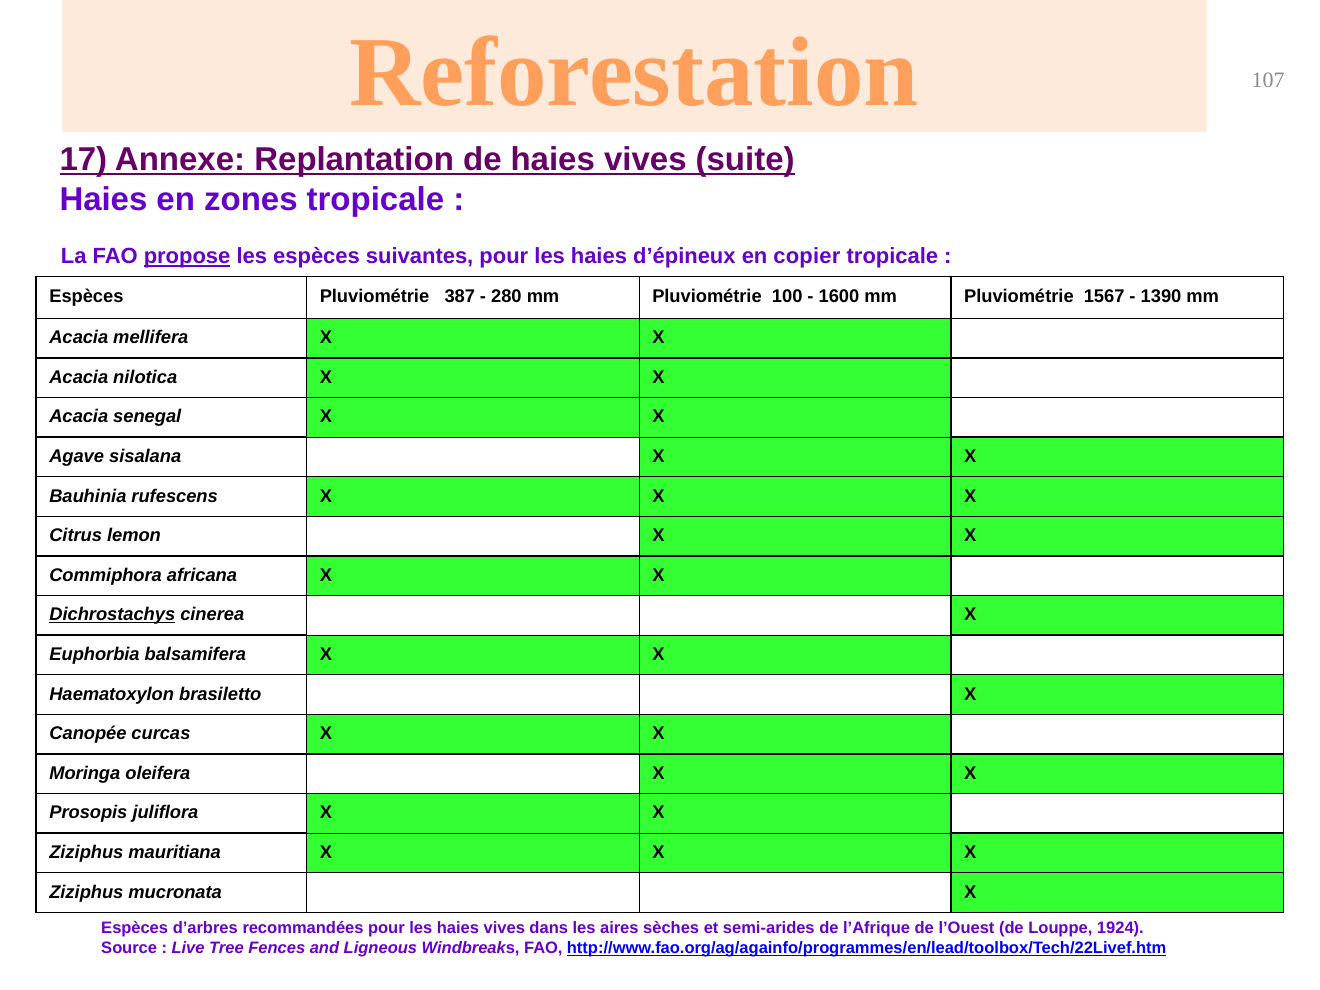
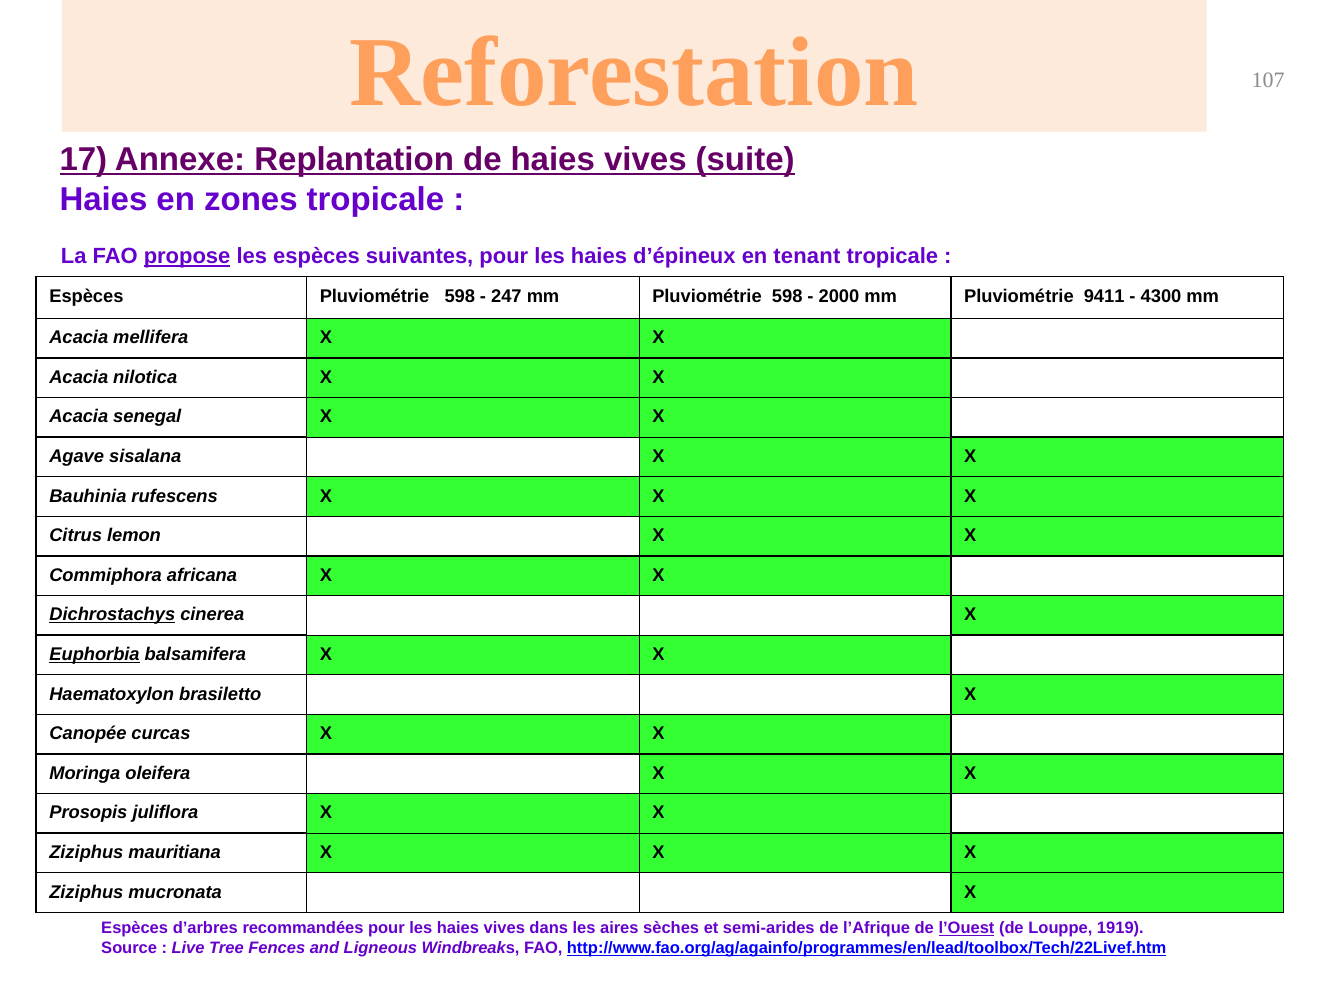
copier: copier -> tenant
Espèces Pluviométrie 387: 387 -> 598
280: 280 -> 247
mm Pluviométrie 100: 100 -> 598
1600: 1600 -> 2000
1567: 1567 -> 9411
1390: 1390 -> 4300
Euphorbia underline: none -> present
l’Ouest underline: none -> present
1924: 1924 -> 1919
